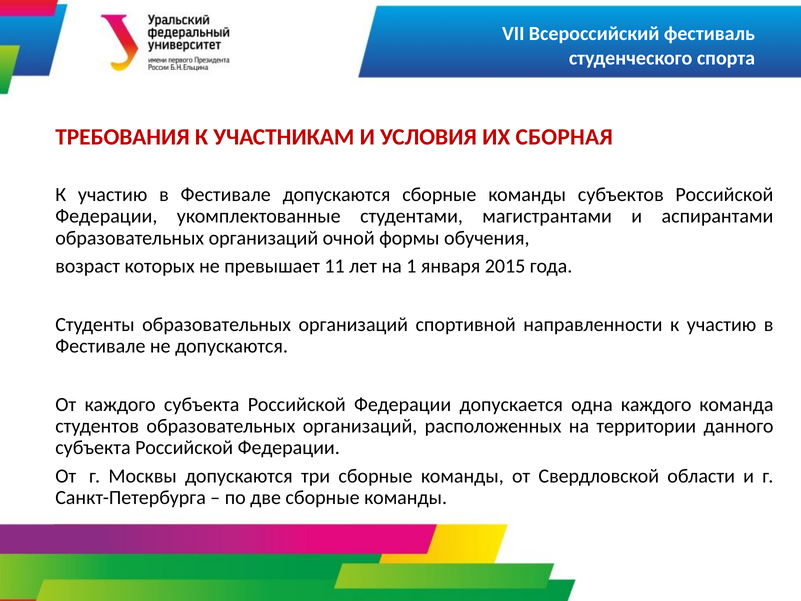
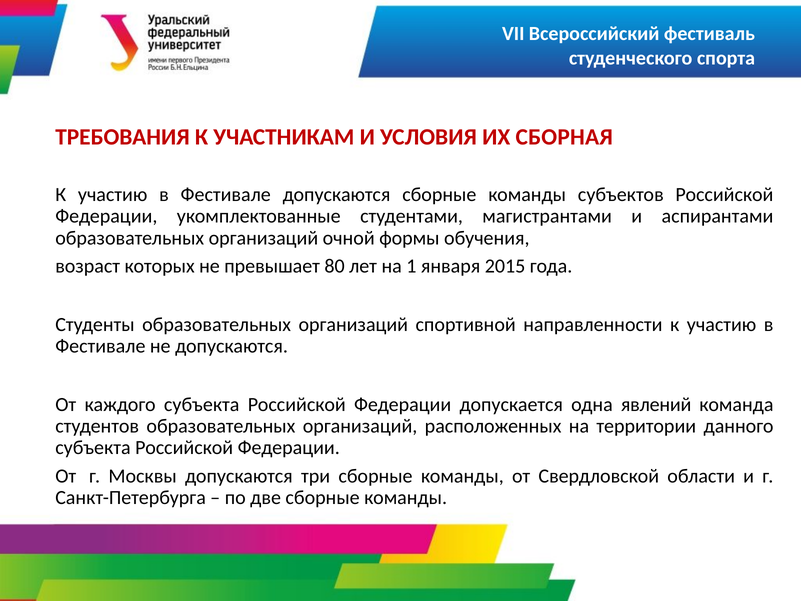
11: 11 -> 80
одна каждого: каждого -> явлений
